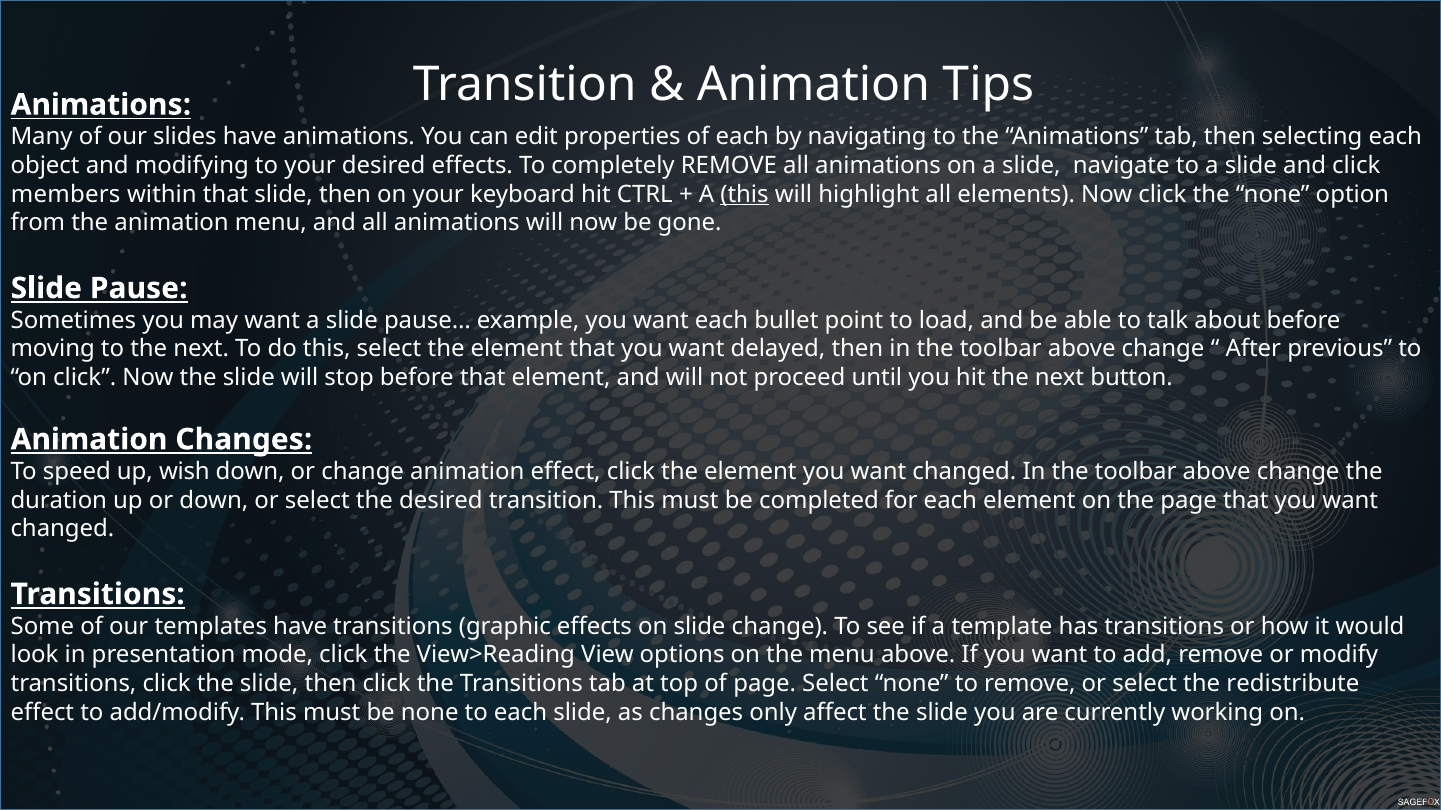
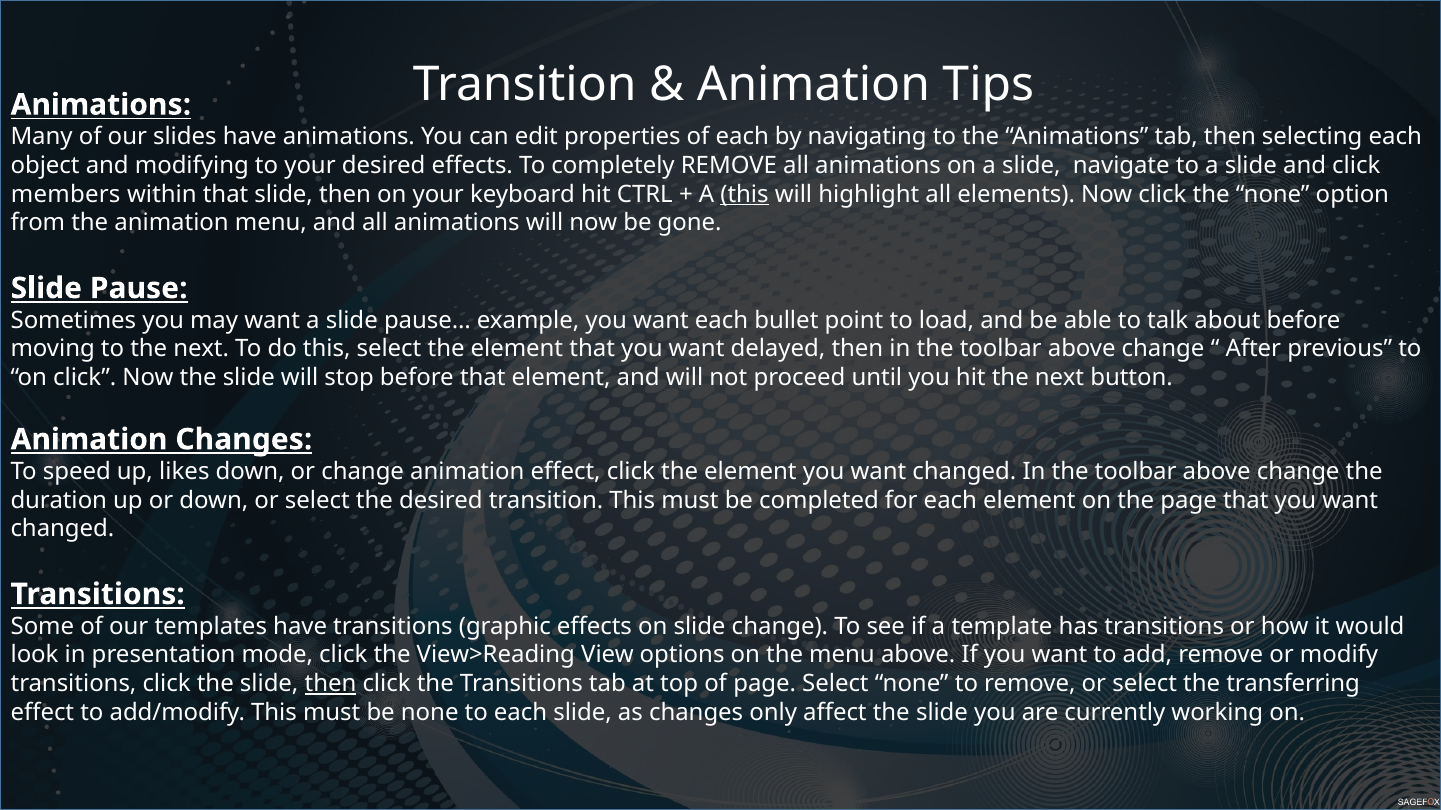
wish: wish -> likes
then at (331, 684) underline: none -> present
redistribute: redistribute -> transferring
